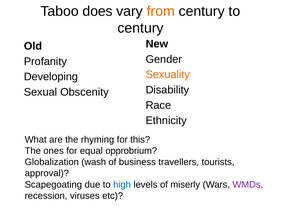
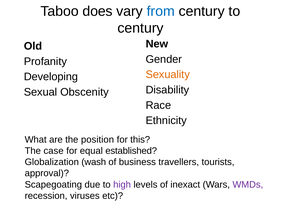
from colour: orange -> blue
rhyming: rhyming -> position
ones: ones -> case
opprobrium: opprobrium -> established
high colour: blue -> purple
miserly: miserly -> inexact
